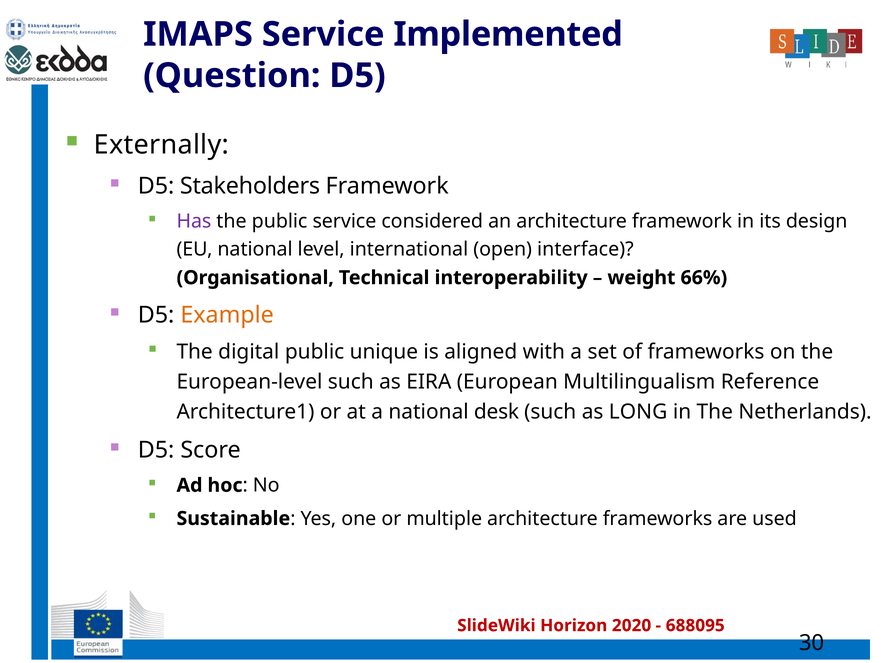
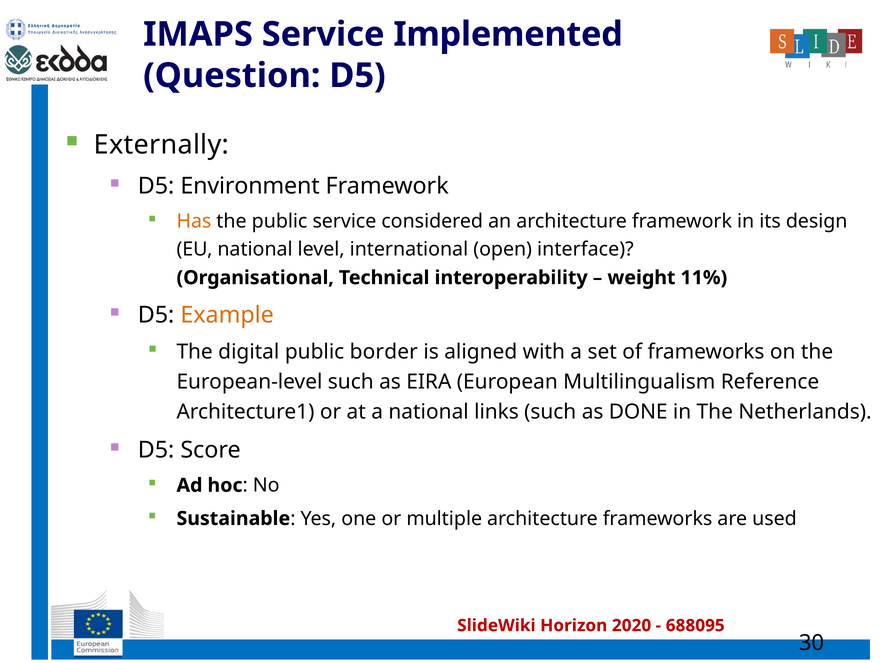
Stakeholders: Stakeholders -> Environment
Has colour: purple -> orange
66%: 66% -> 11%
unique: unique -> border
desk: desk -> links
LONG: LONG -> DONE
